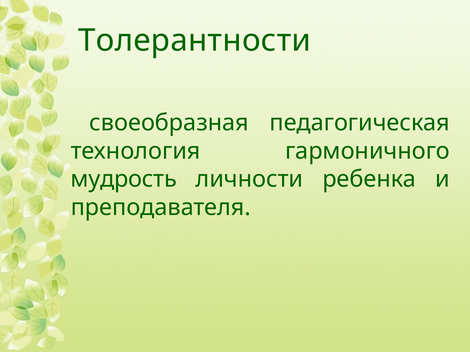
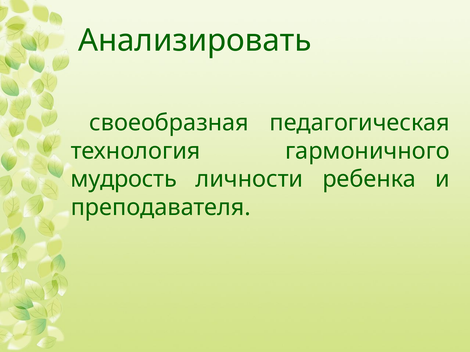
Толерантности: Толерантности -> Анализировать
